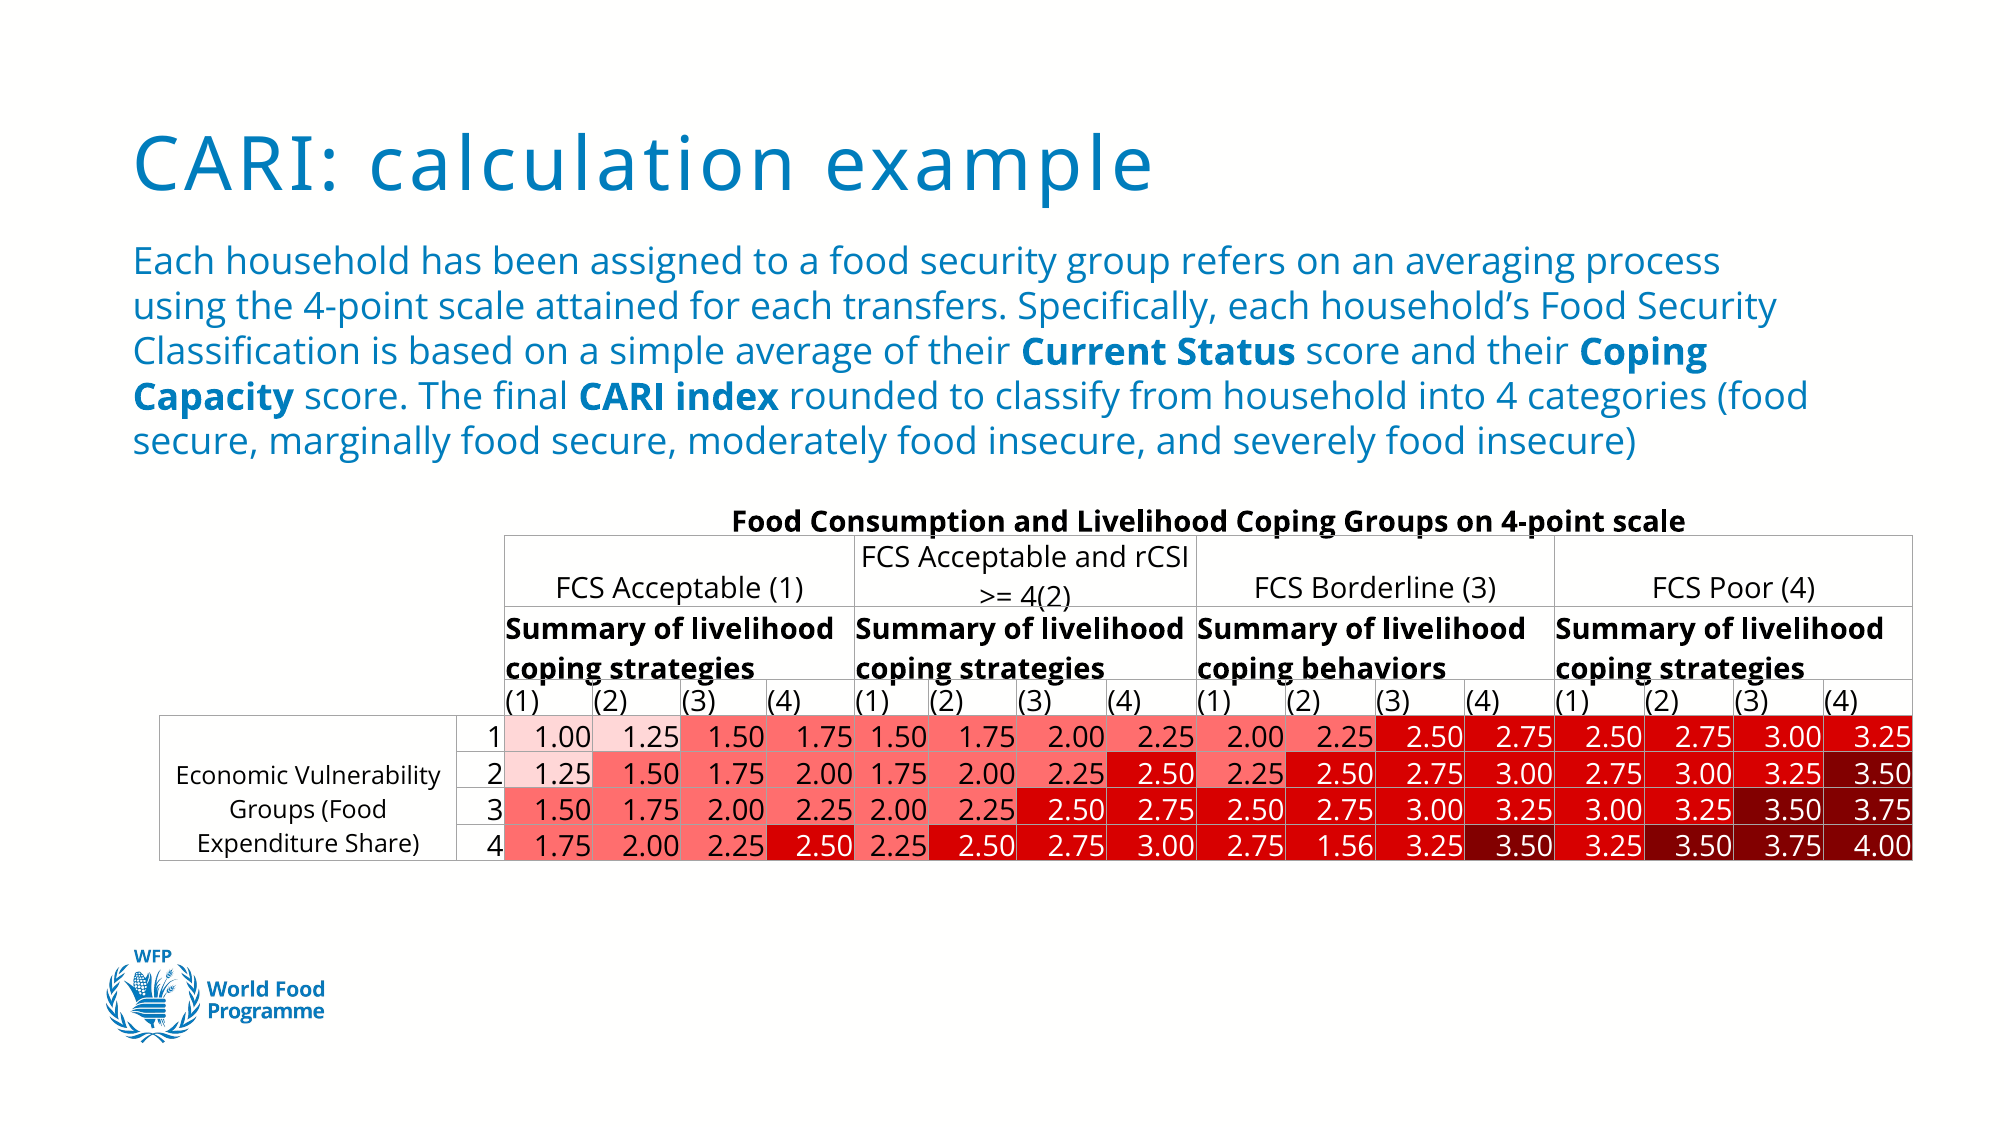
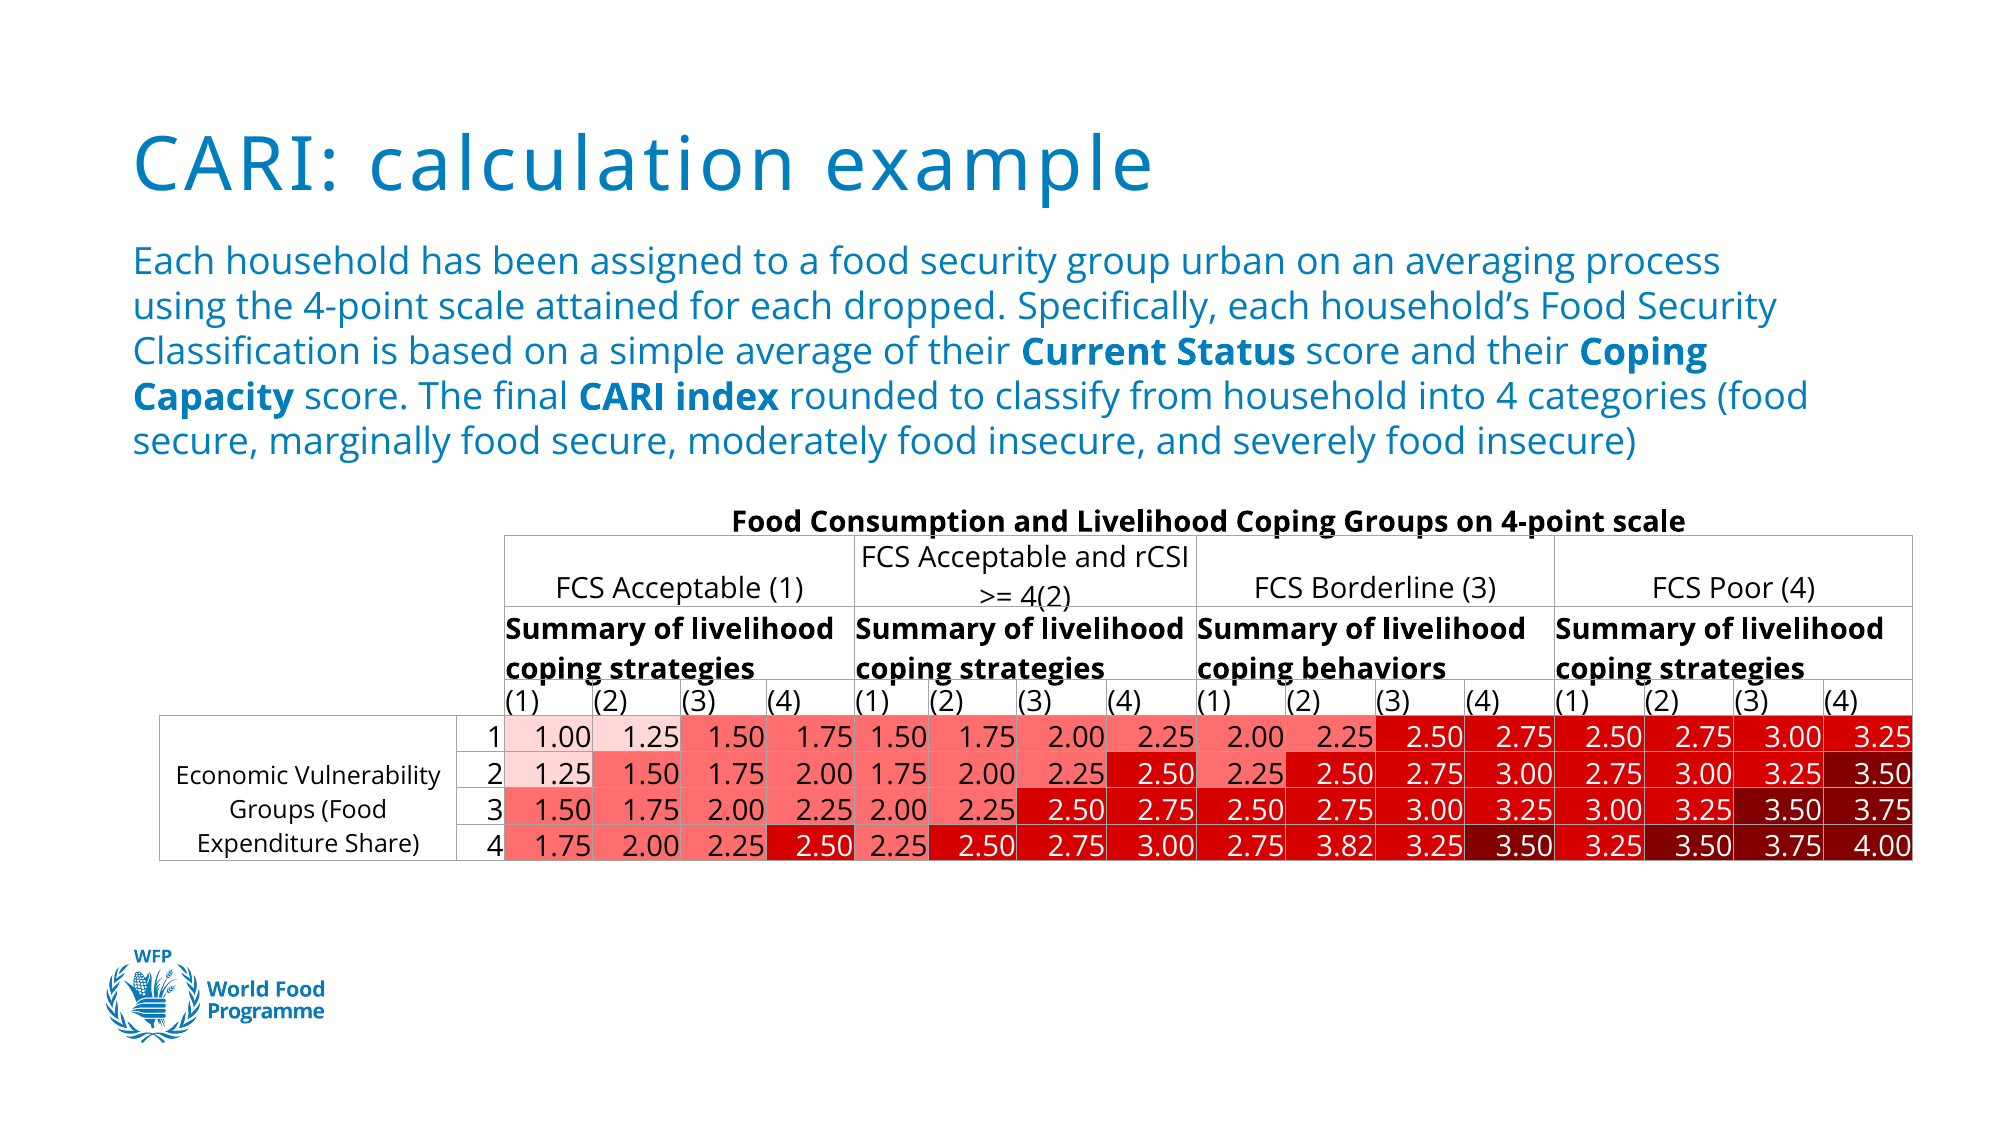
refers: refers -> urban
transfers: transfers -> dropped
1.56: 1.56 -> 3.82
